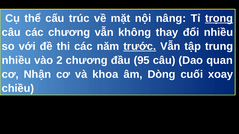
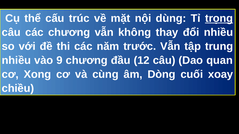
nâng: nâng -> dùng
trước underline: present -> none
2: 2 -> 9
95: 95 -> 12
Nhận: Nhận -> Xong
khoa: khoa -> cùng
